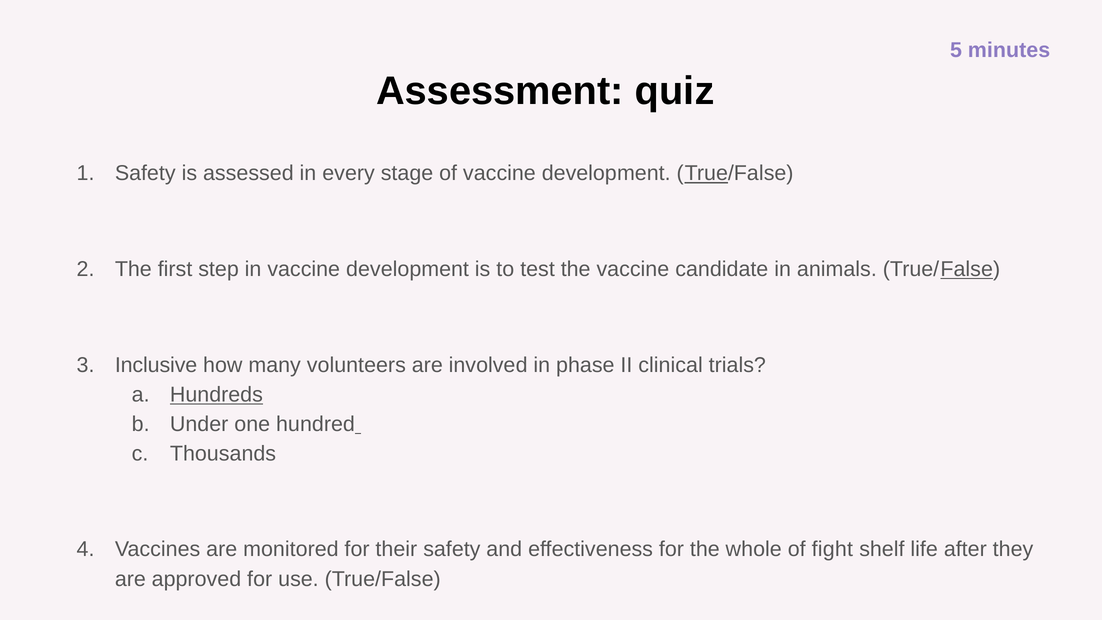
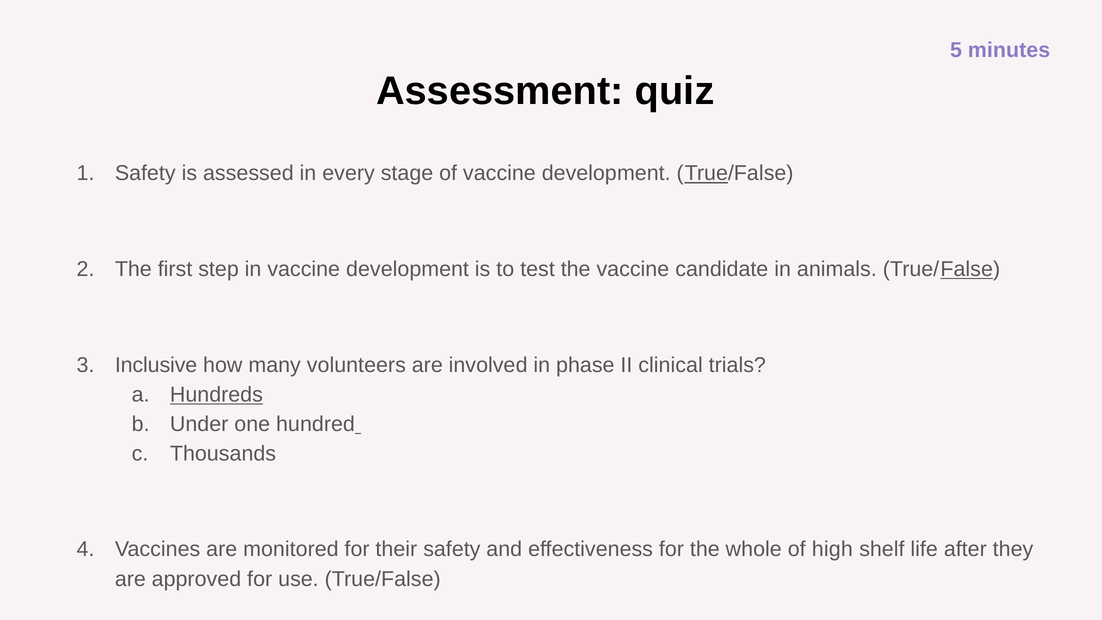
fight: fight -> high
